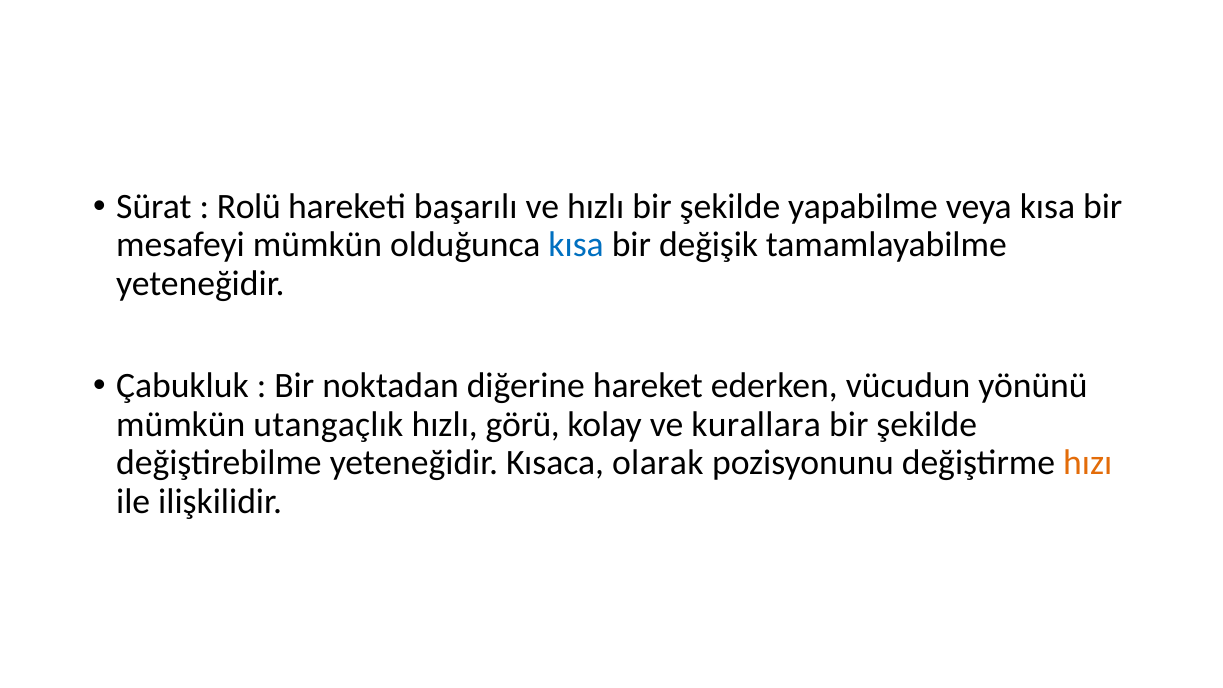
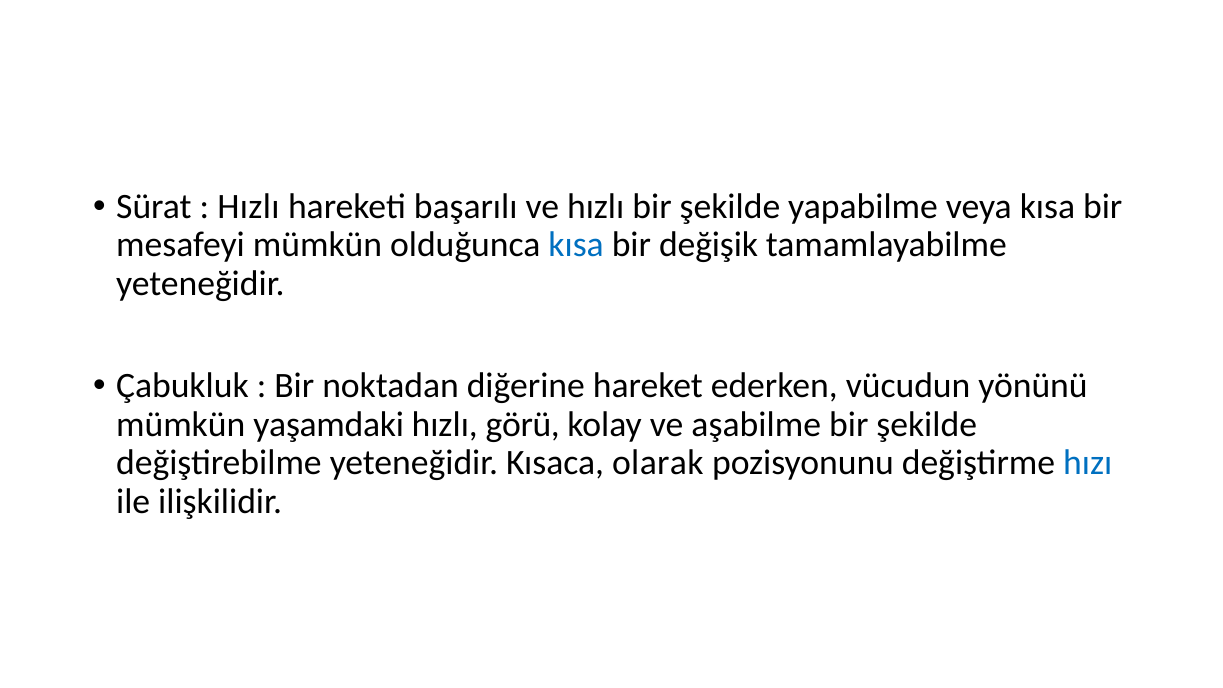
Rolü at (249, 207): Rolü -> Hızlı
utangaçlık: utangaçlık -> yaşamdaki
kurallara: kurallara -> aşabilme
hızı colour: orange -> blue
